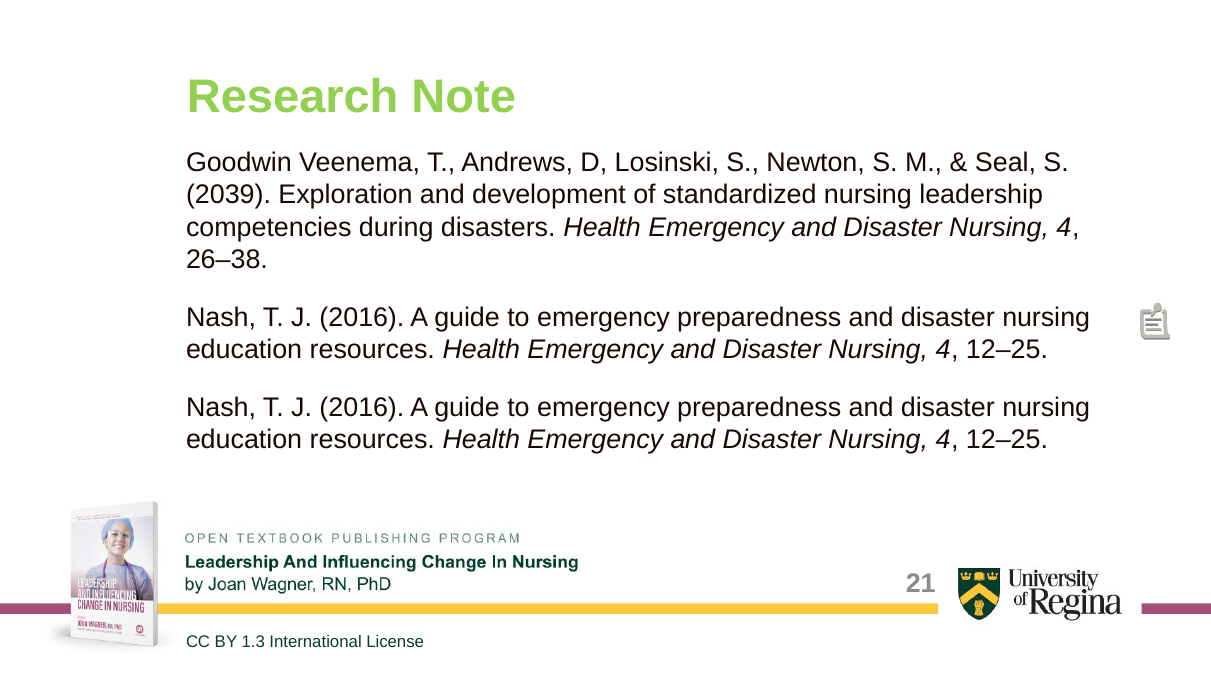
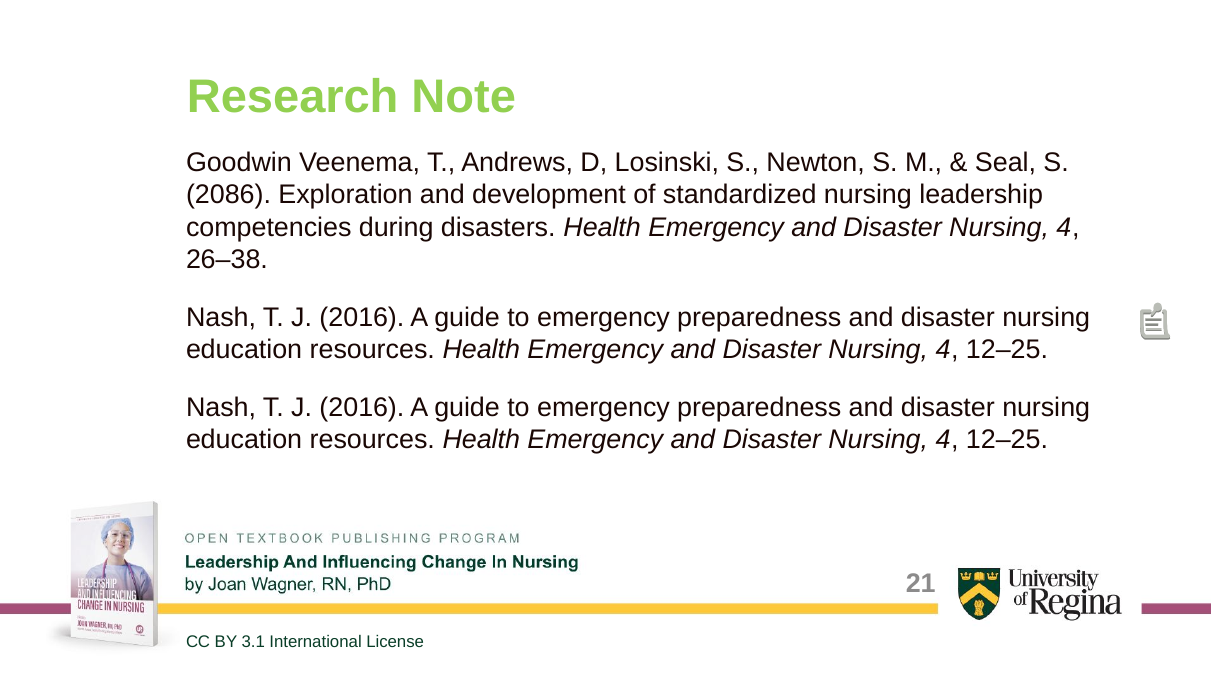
2039: 2039 -> 2086
1.3: 1.3 -> 3.1
